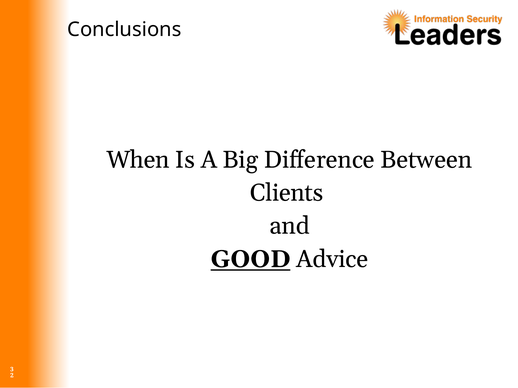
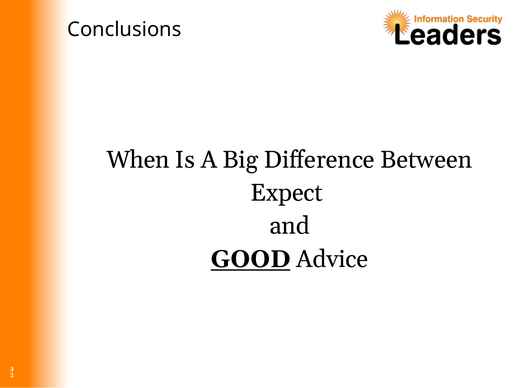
Clients: Clients -> Expect
